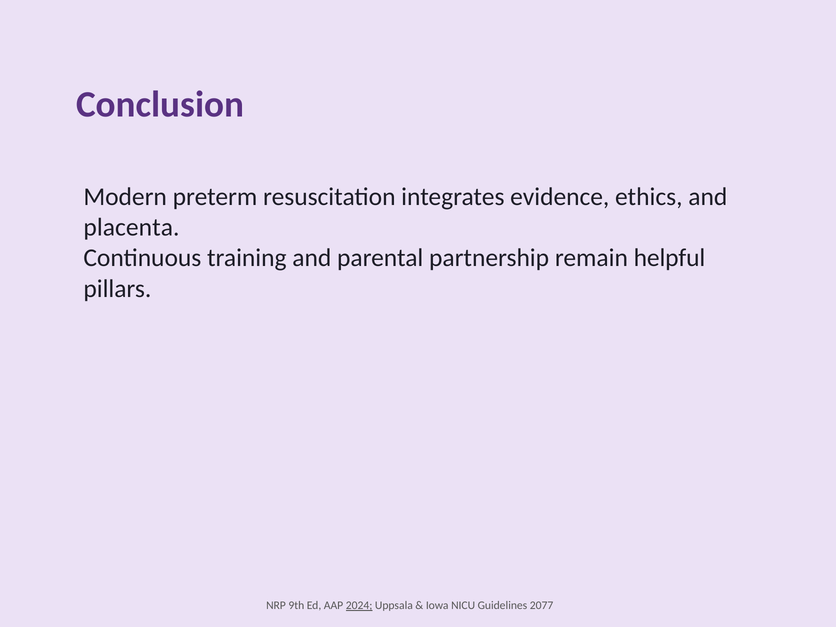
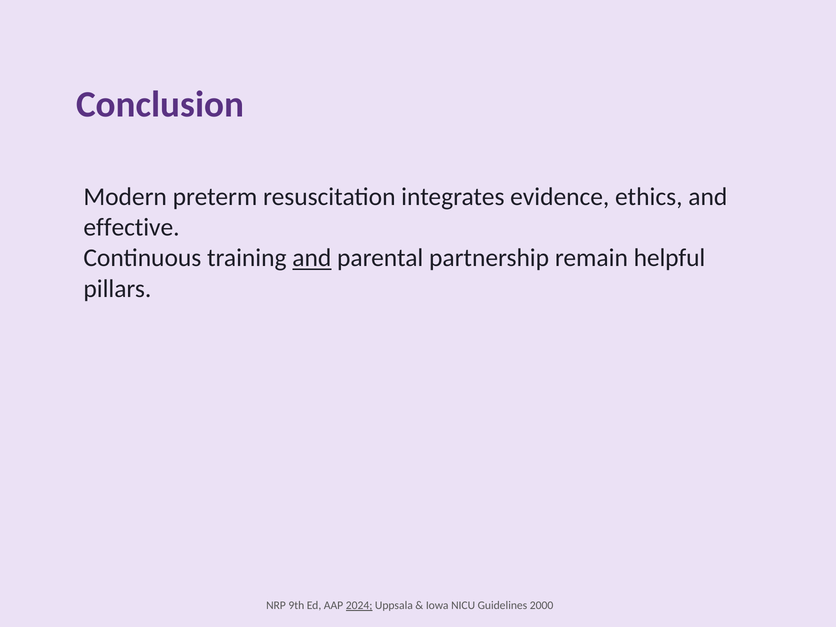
placenta: placenta -> effective
and at (312, 258) underline: none -> present
2077: 2077 -> 2000
